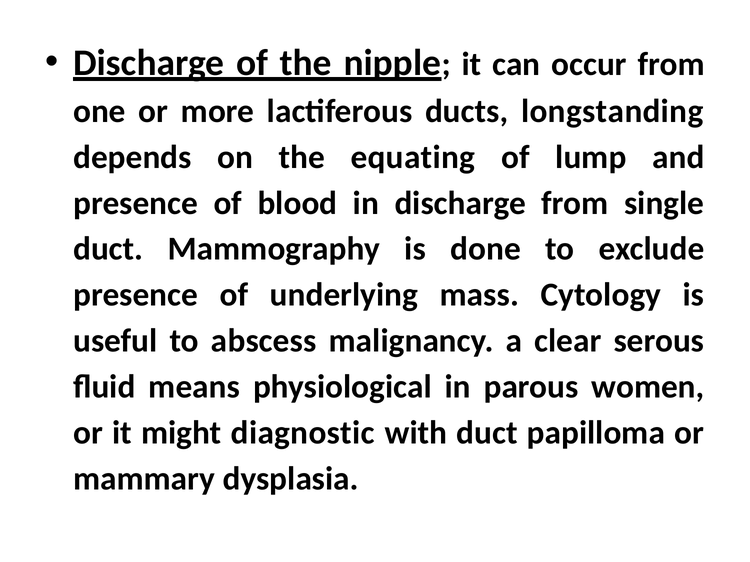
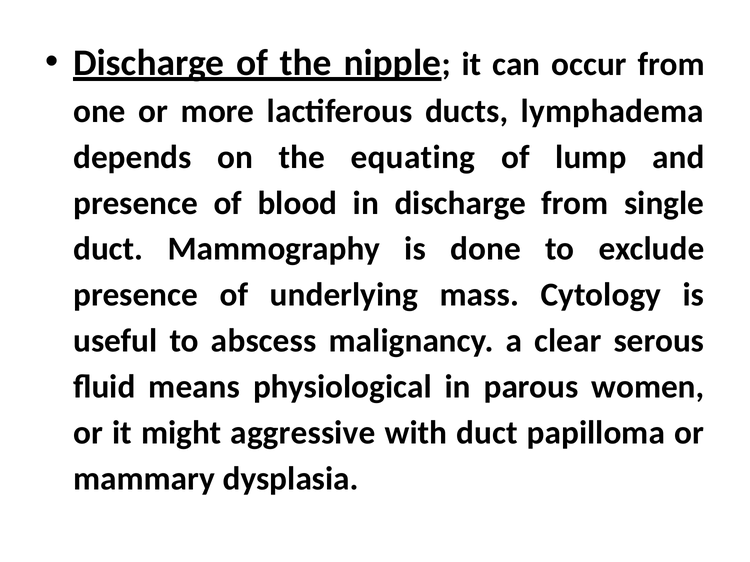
longstanding: longstanding -> lymphadema
diagnostic: diagnostic -> aggressive
